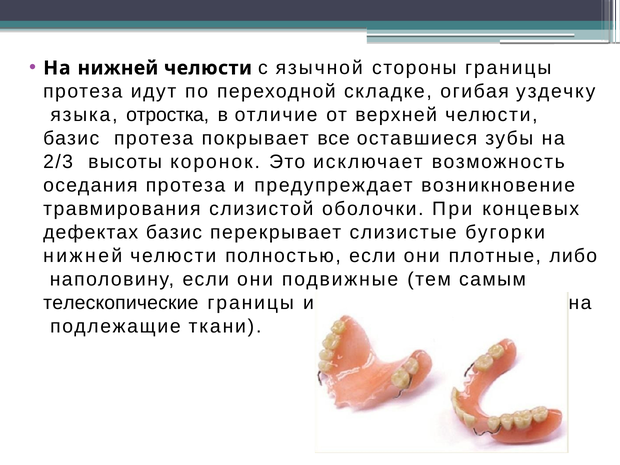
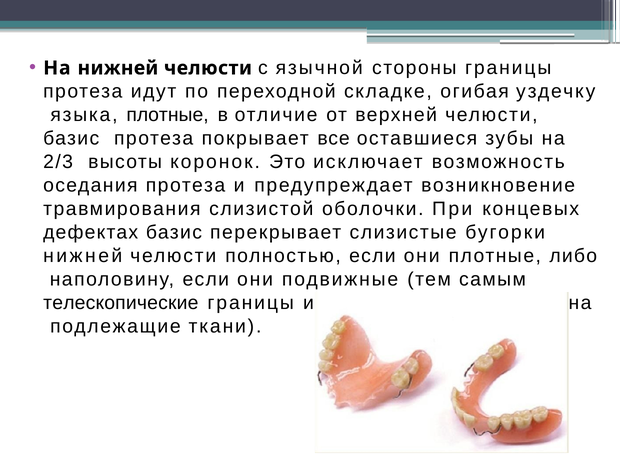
языка отростка: отростка -> плотные
